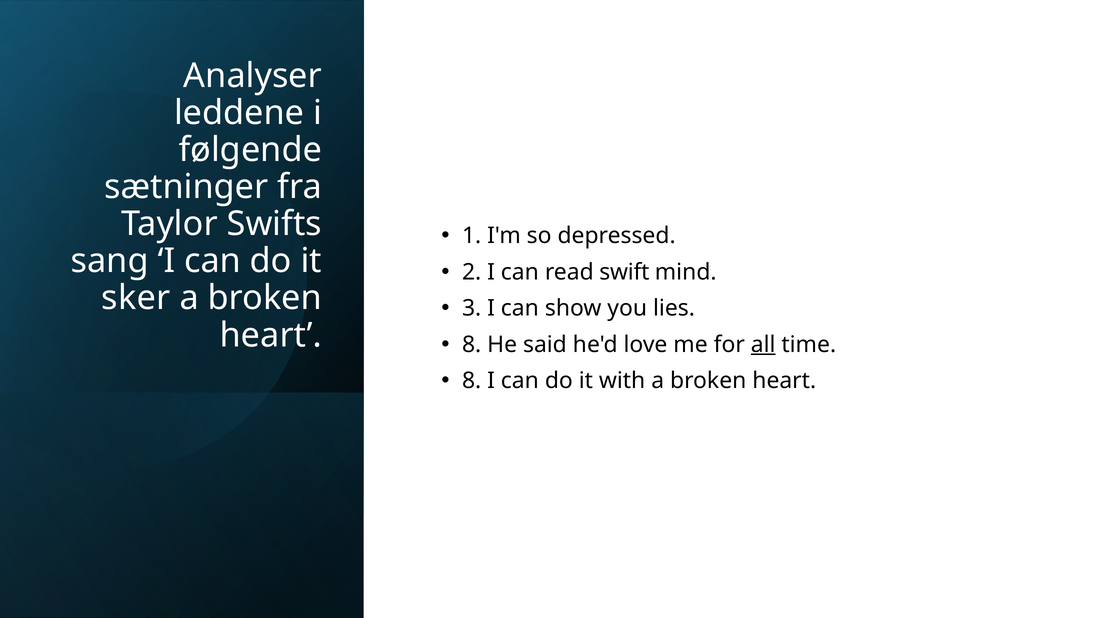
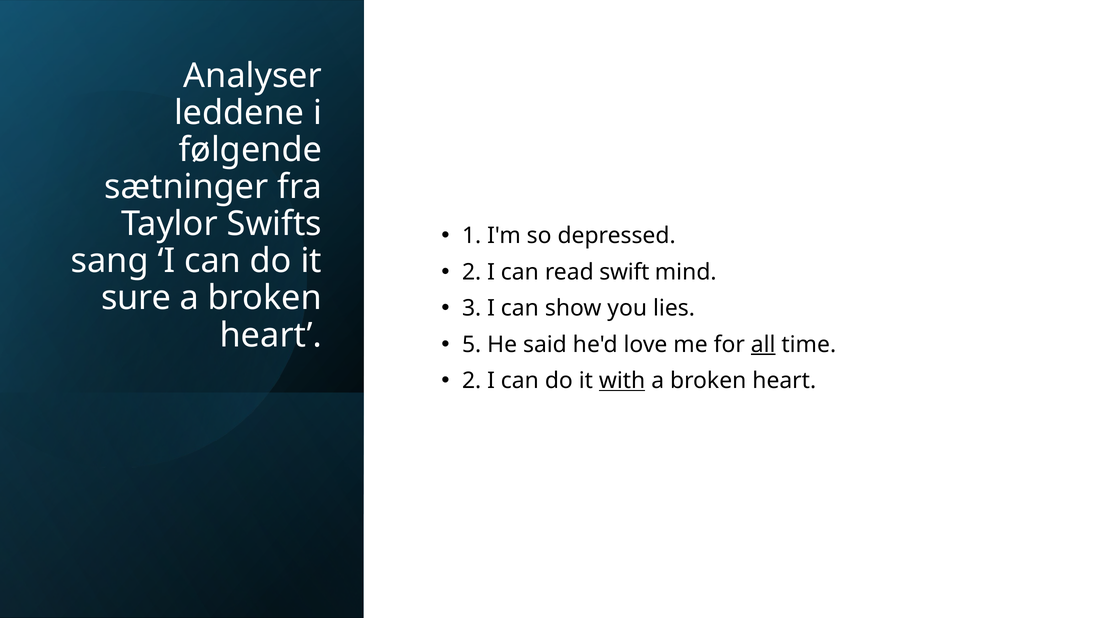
sker: sker -> sure
8 at (472, 344): 8 -> 5
8 at (472, 380): 8 -> 2
with underline: none -> present
